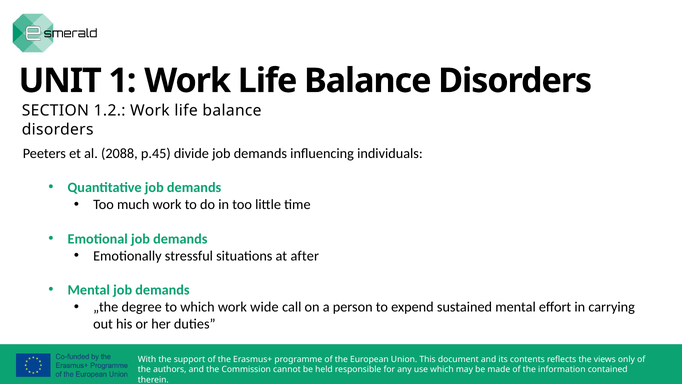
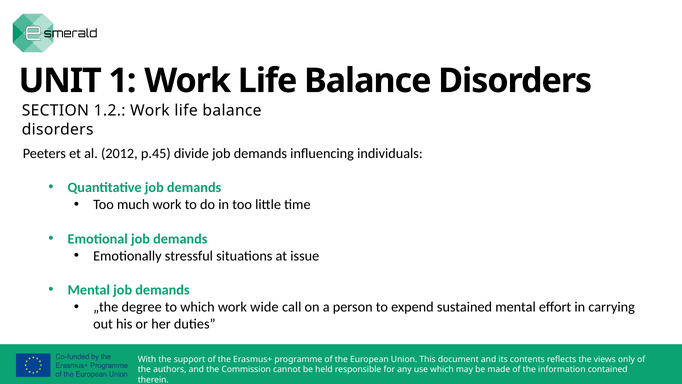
2088: 2088 -> 2012
after: after -> issue
